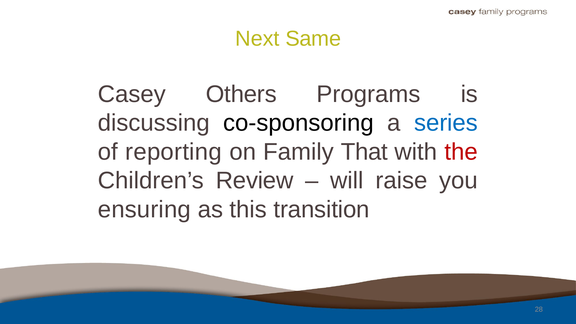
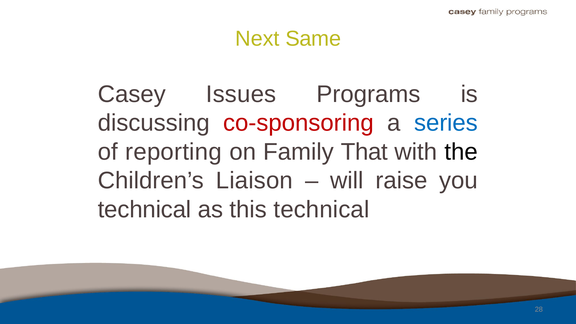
Others: Others -> Issues
co-sponsoring colour: black -> red
the colour: red -> black
Review: Review -> Liaison
ensuring at (144, 209): ensuring -> technical
this transition: transition -> technical
